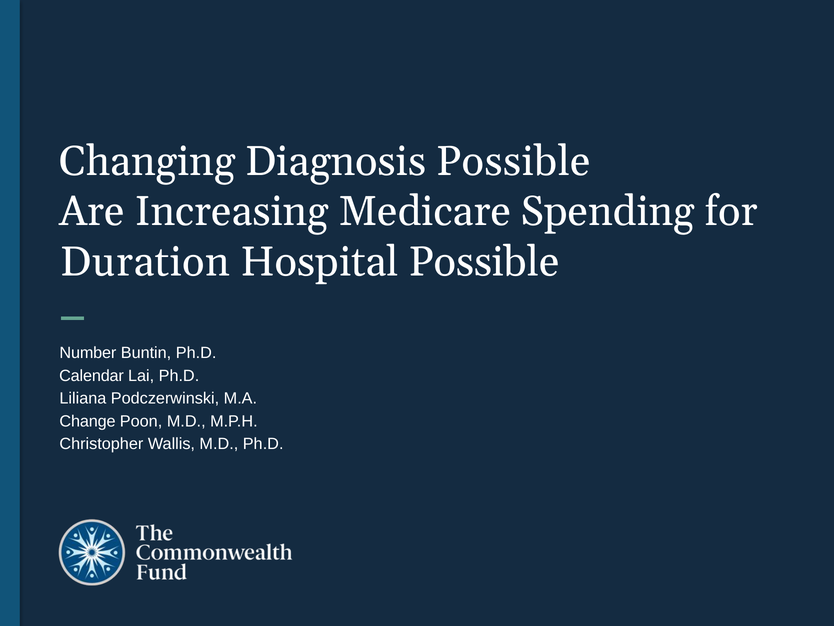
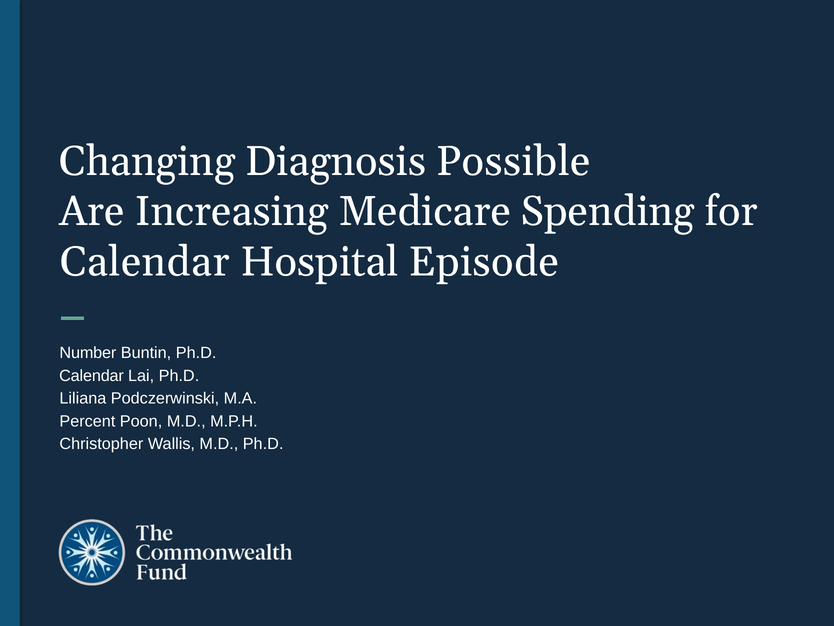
Duration at (145, 262): Duration -> Calendar
Hospital Possible: Possible -> Episode
Change: Change -> Percent
